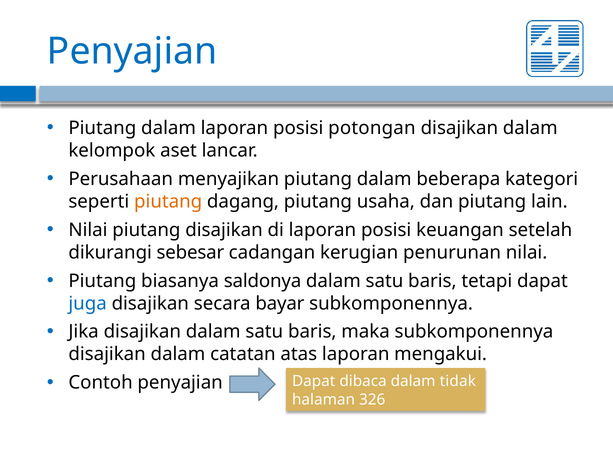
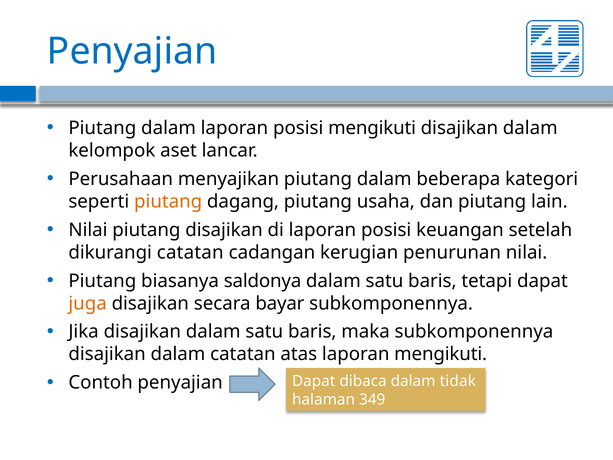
posisi potongan: potongan -> mengikuti
dikurangi sebesar: sebesar -> catatan
juga colour: blue -> orange
laporan mengakui: mengakui -> mengikuti
326: 326 -> 349
